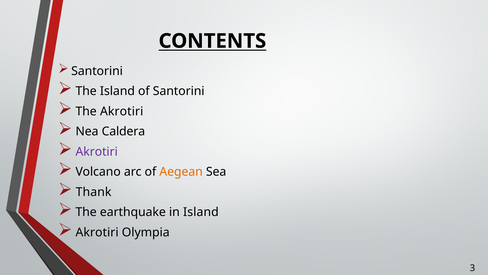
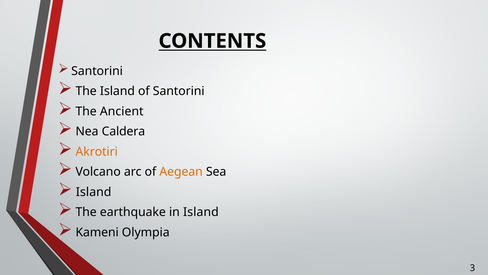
The Akrotiri: Akrotiri -> Ancient
Akrotiri at (97, 151) colour: purple -> orange
Thank at (94, 192): Thank -> Island
Akrotiri at (97, 232): Akrotiri -> Kameni
